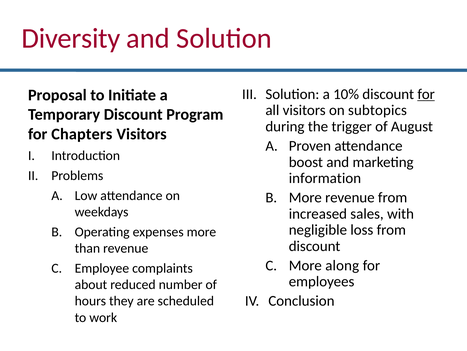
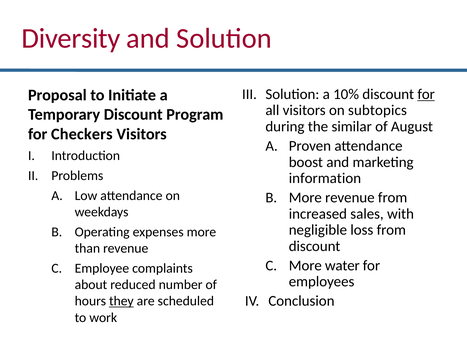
trigger: trigger -> similar
Chapters: Chapters -> Checkers
along: along -> water
they underline: none -> present
